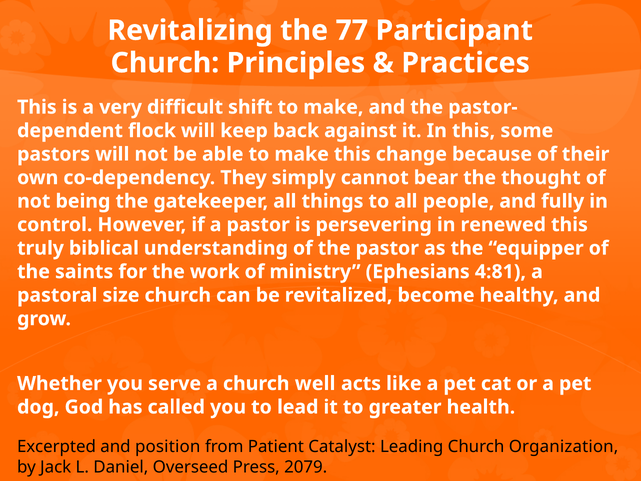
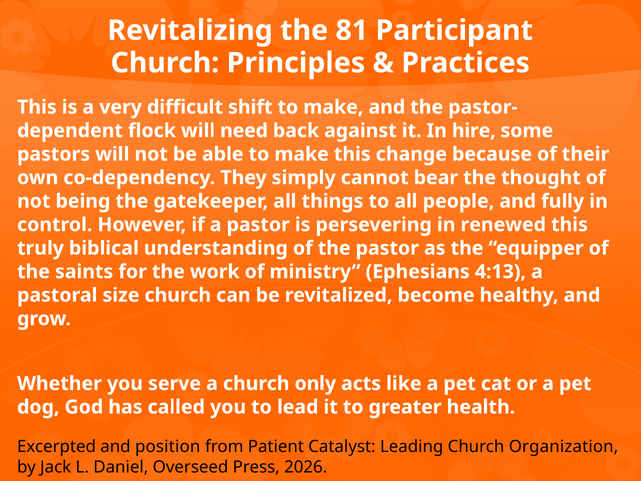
77: 77 -> 81
keep: keep -> need
In this: this -> hire
4:81: 4:81 -> 4:13
well: well -> only
2079: 2079 -> 2026
